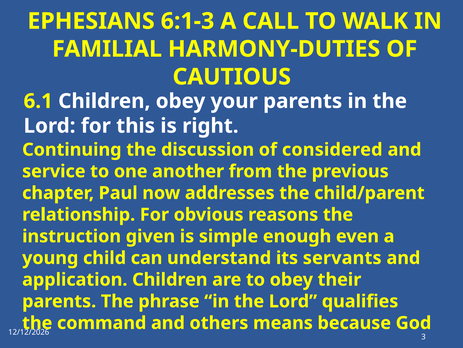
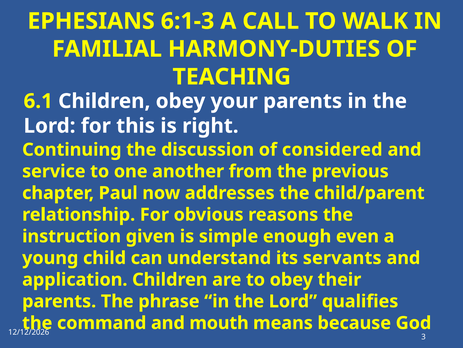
CAUTIOUS: CAUTIOUS -> TEACHING
others: others -> mouth
